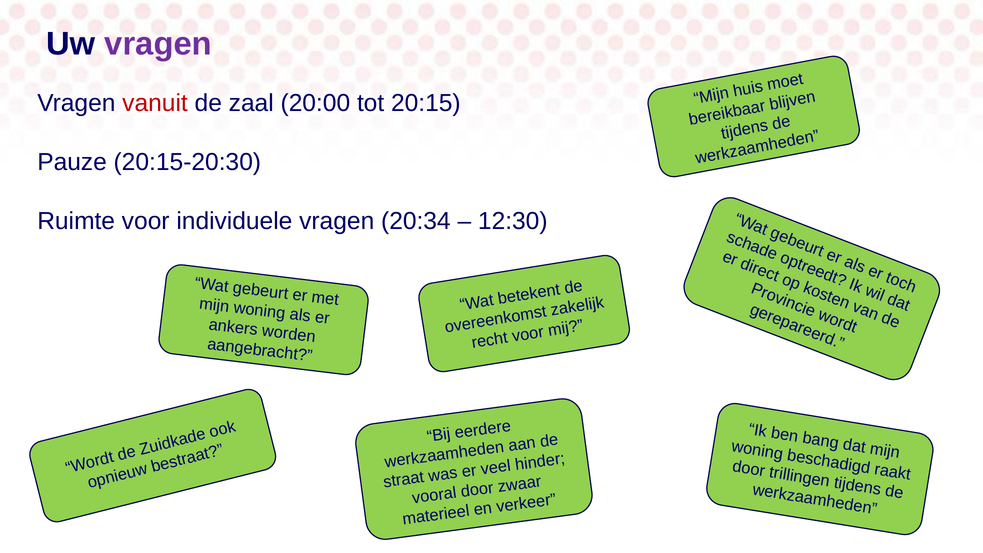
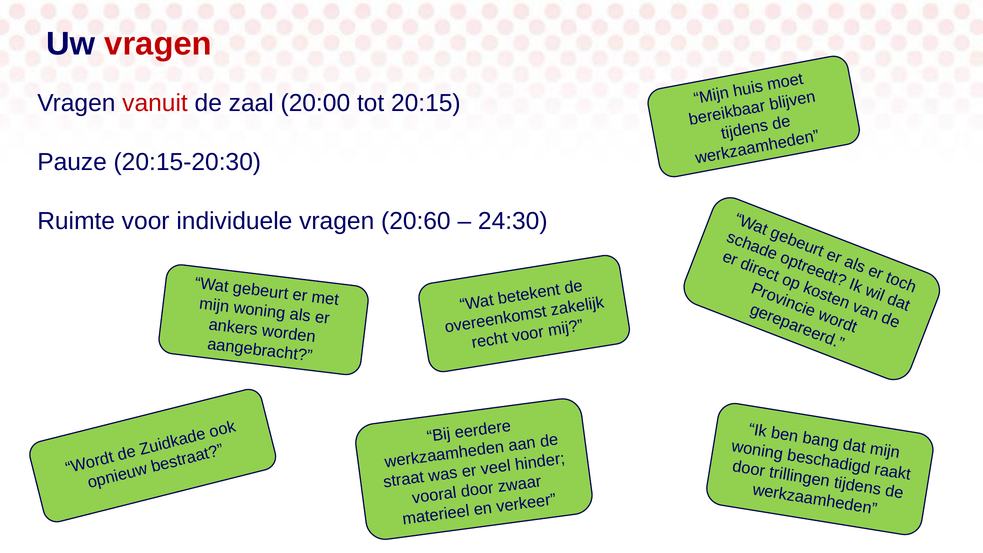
vragen at (158, 44) colour: purple -> red
20:34: 20:34 -> 20:60
12:30: 12:30 -> 24:30
